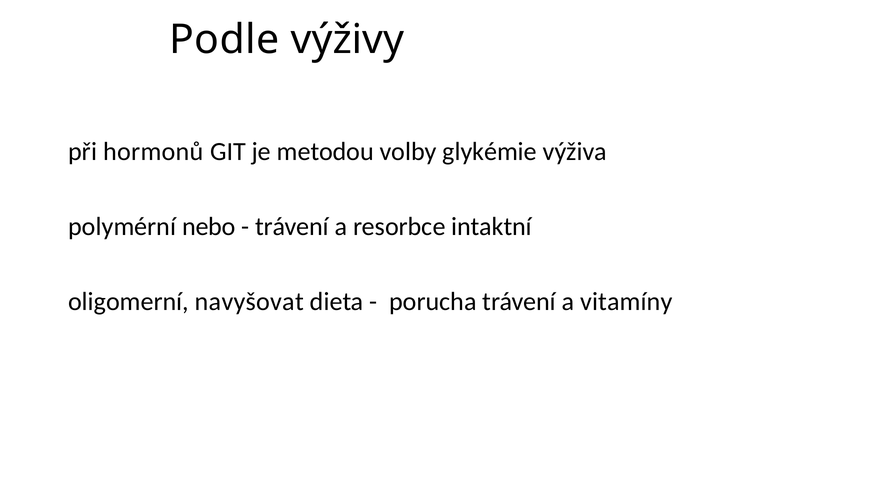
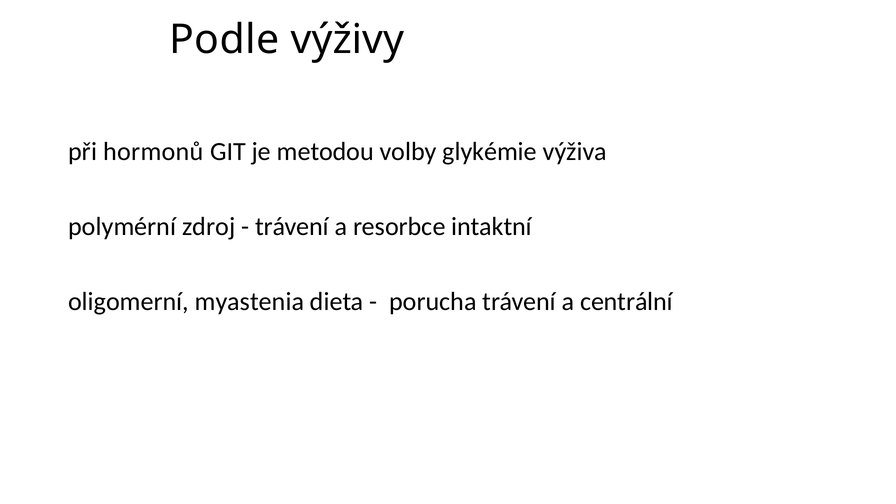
nebo: nebo -> zdroj
navyšovat: navyšovat -> myastenia
vitamíny: vitamíny -> centrální
